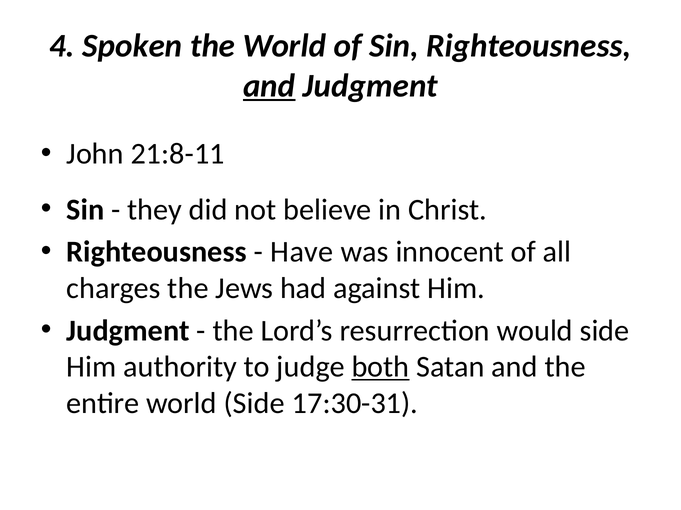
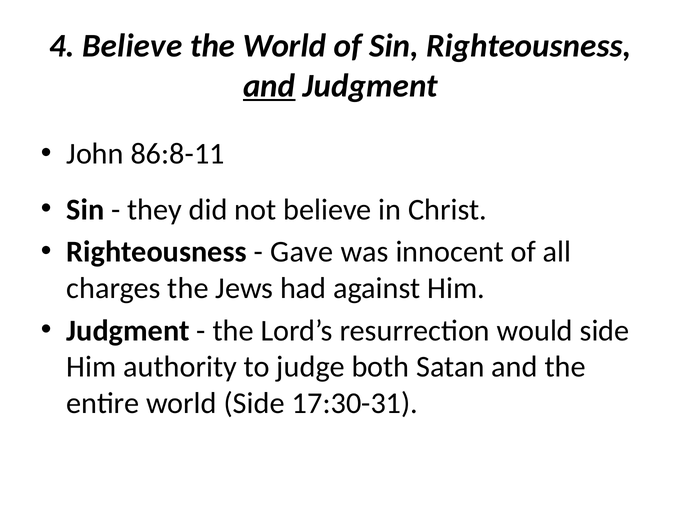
4 Spoken: Spoken -> Believe
21:8-11: 21:8-11 -> 86:8-11
Have: Have -> Gave
both underline: present -> none
